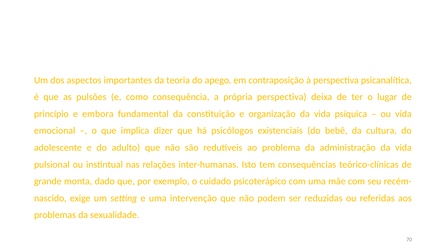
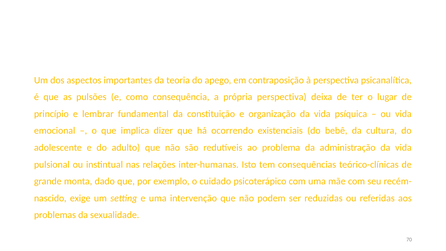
embora: embora -> lembrar
psicólogos: psicólogos -> ocorrendo
